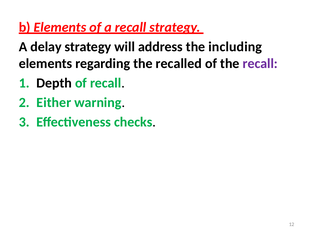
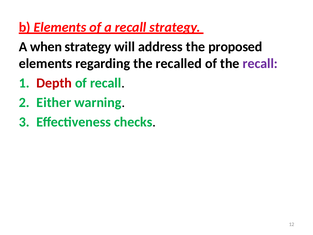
delay: delay -> when
including: including -> proposed
Depth colour: black -> red
